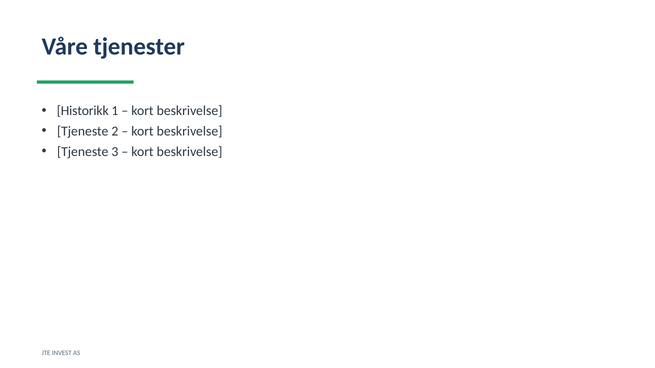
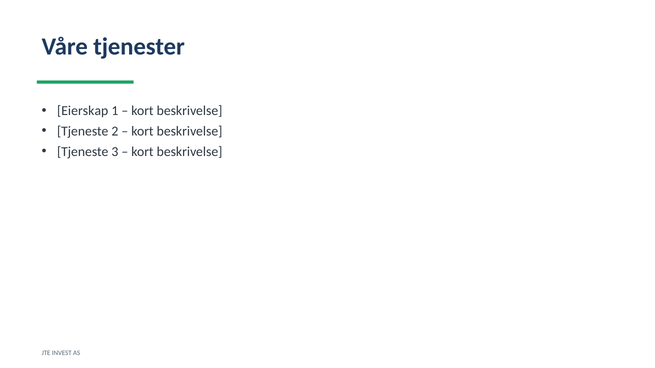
Historikk: Historikk -> Eierskap
